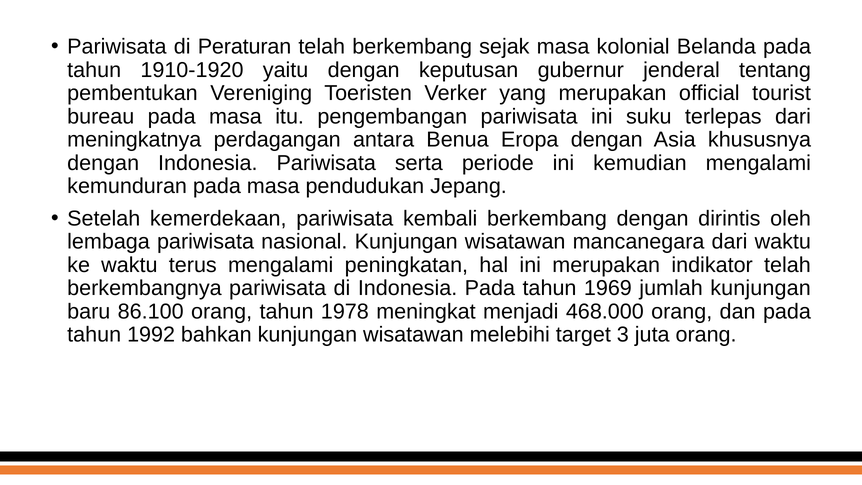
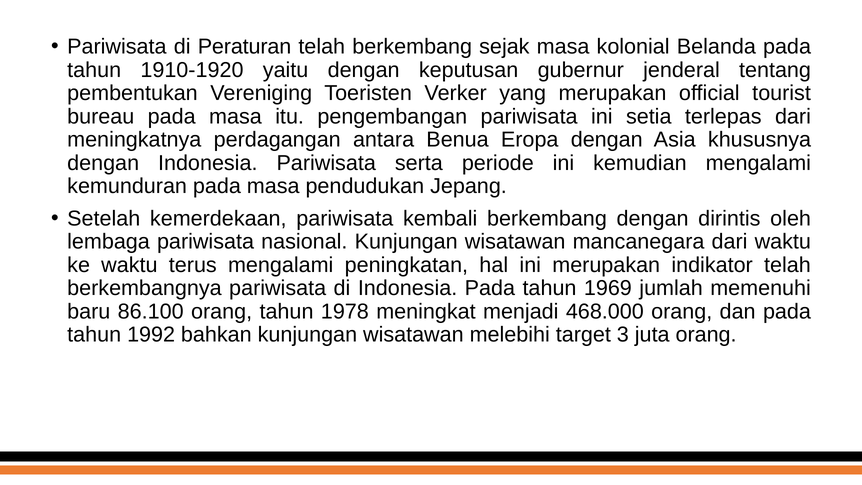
suku: suku -> setia
jumlah kunjungan: kunjungan -> memenuhi
